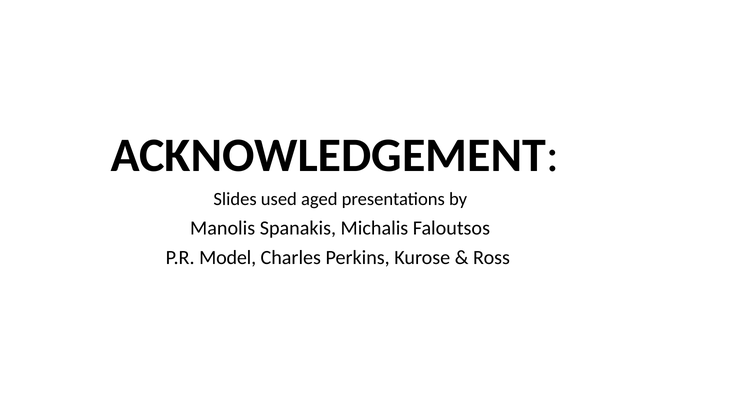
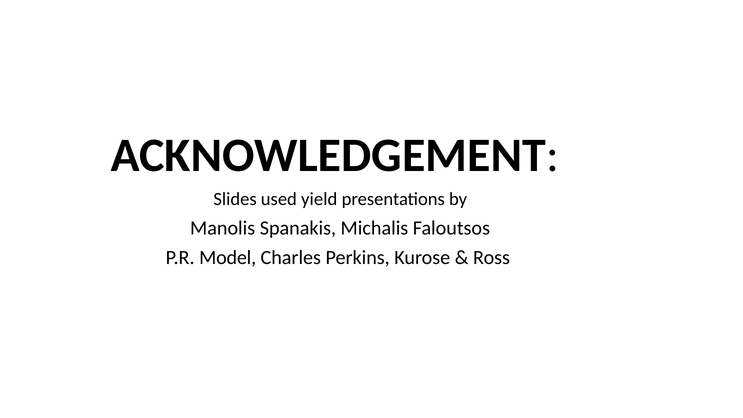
aged: aged -> yield
